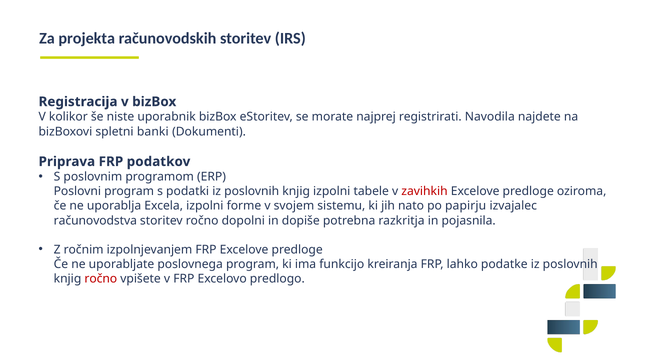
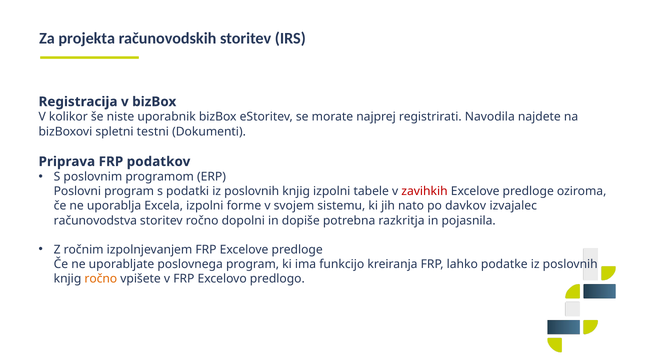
banki: banki -> testni
papirju: papirju -> davkov
ročno at (101, 278) colour: red -> orange
